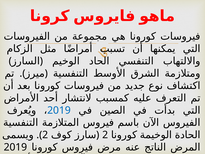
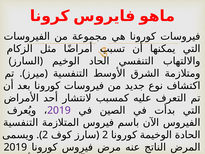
2019 at (59, 110) colour: blue -> purple
